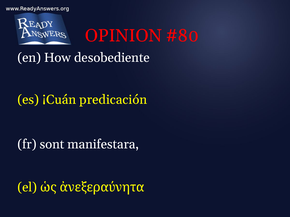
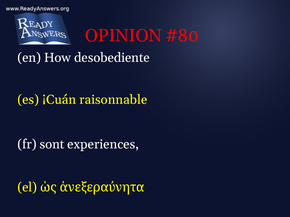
predicación: predicación -> raisonnable
manifestara: manifestara -> experiences
